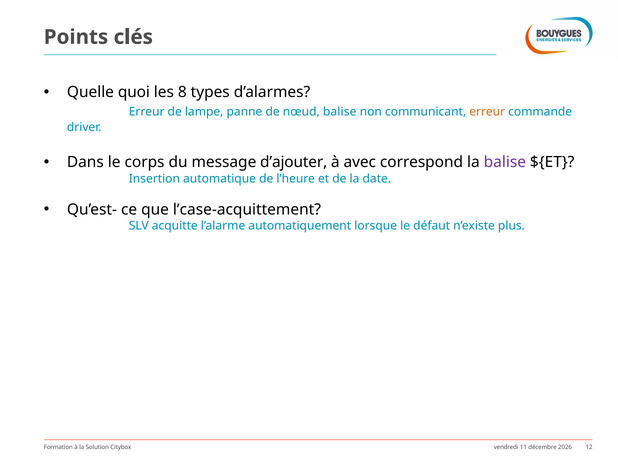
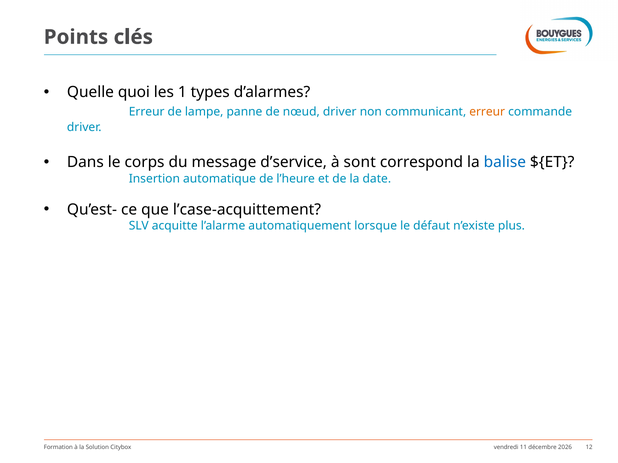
8: 8 -> 1
nœud balise: balise -> driver
d’ajouter: d’ajouter -> d’service
avec: avec -> sont
balise at (505, 163) colour: purple -> blue
